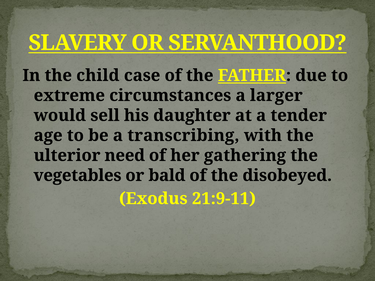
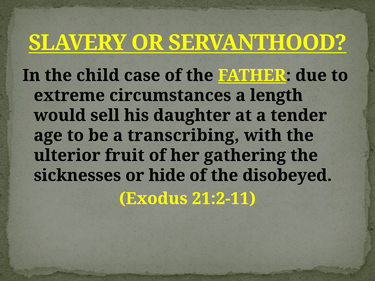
larger: larger -> length
need: need -> fruit
vegetables: vegetables -> sicknesses
bald: bald -> hide
21:9-11: 21:9-11 -> 21:2-11
